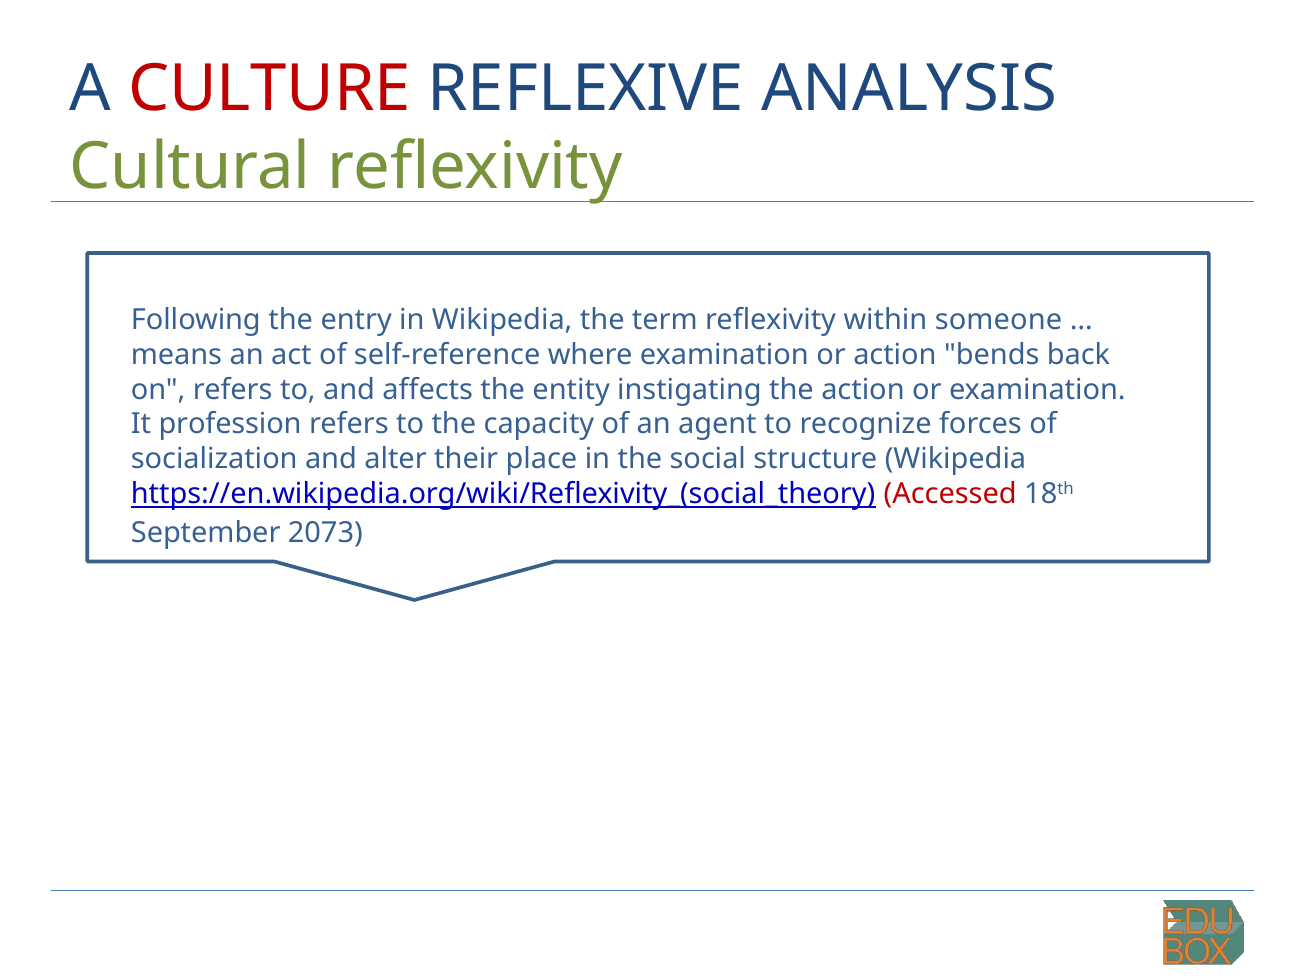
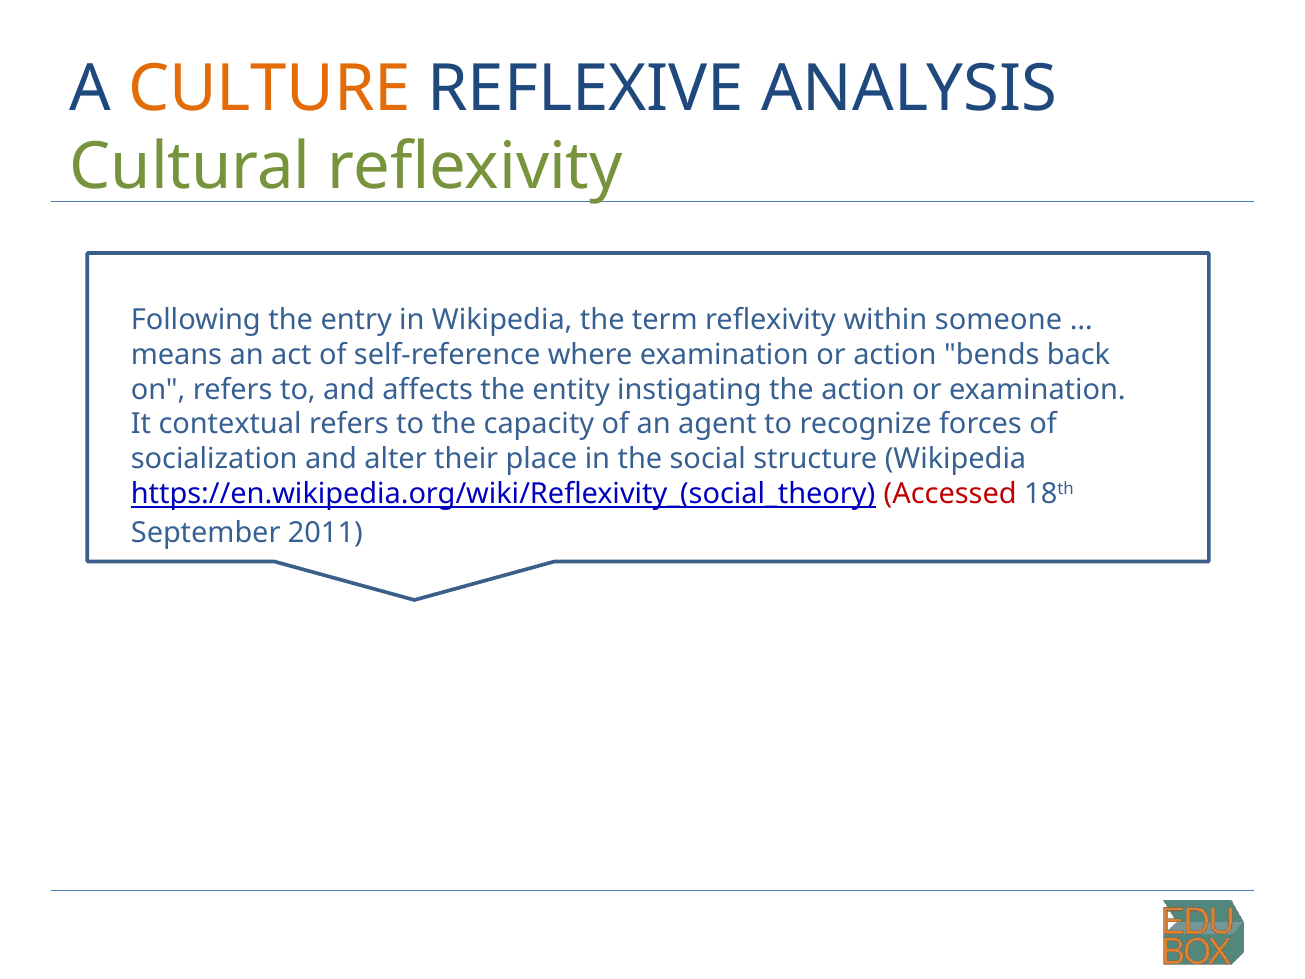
CULTURE colour: red -> orange
profession: profession -> contextual
2073: 2073 -> 2011
